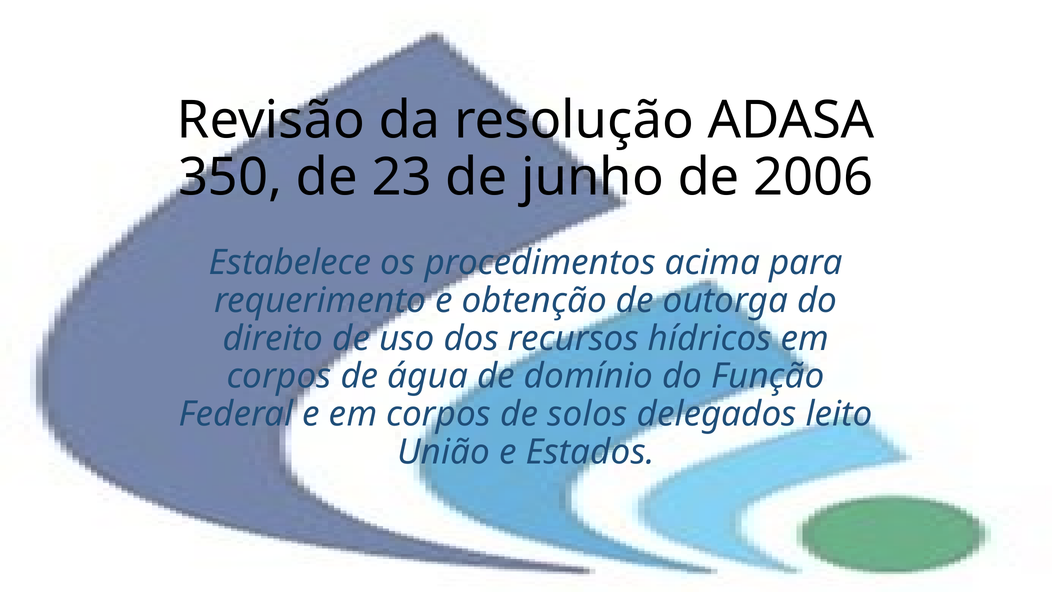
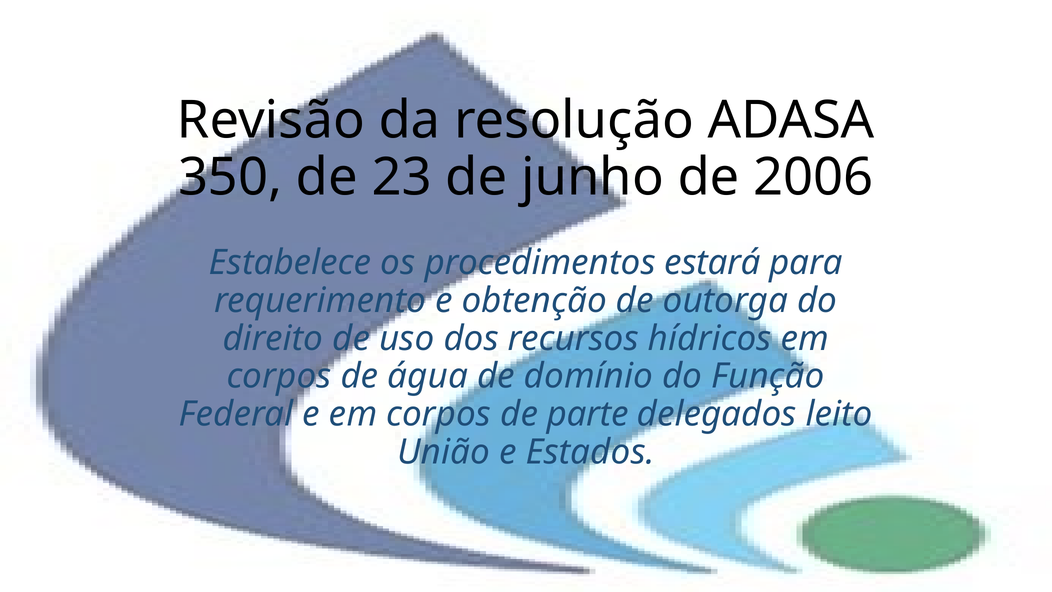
acima: acima -> estará
solos: solos -> parte
